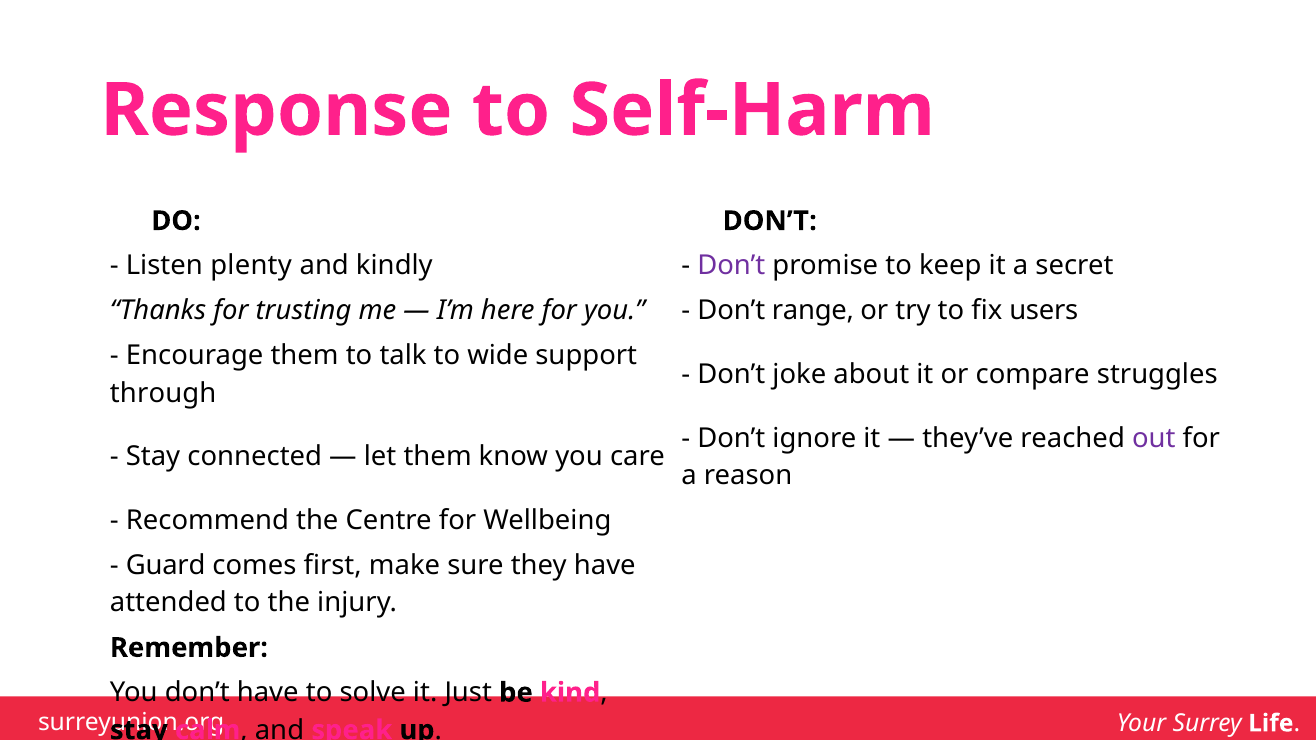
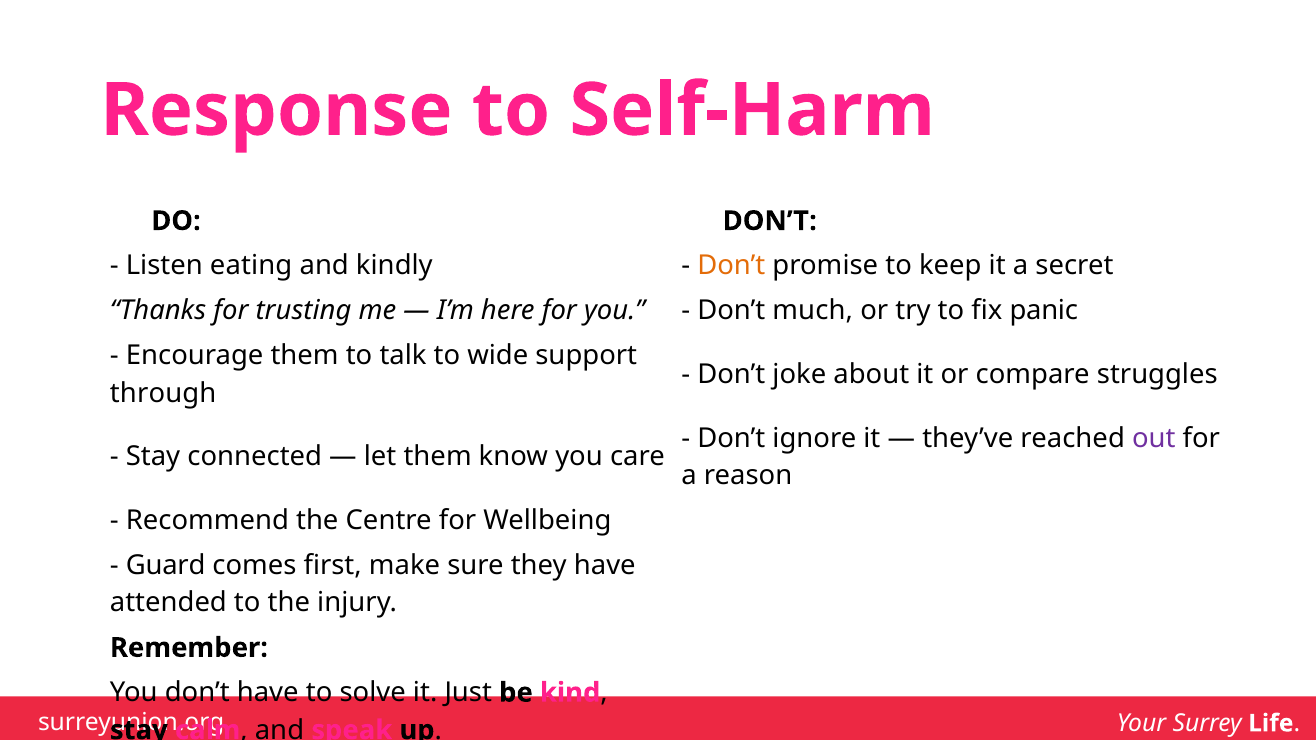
plenty: plenty -> eating
Don’t at (731, 266) colour: purple -> orange
range: range -> much
users: users -> panic
